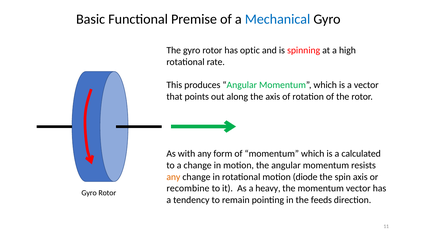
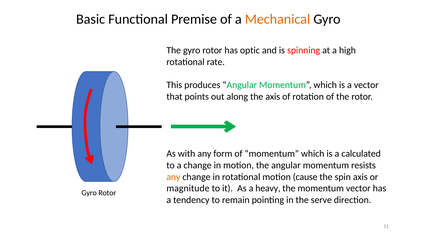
Mechanical colour: blue -> orange
diode: diode -> cause
recombine: recombine -> magnitude
feeds: feeds -> serve
